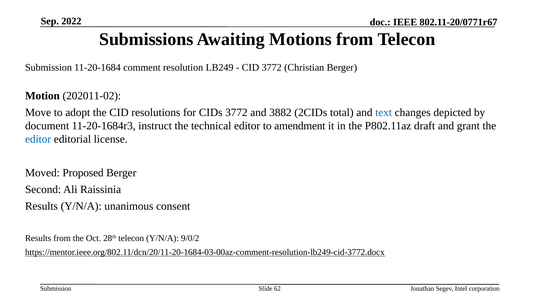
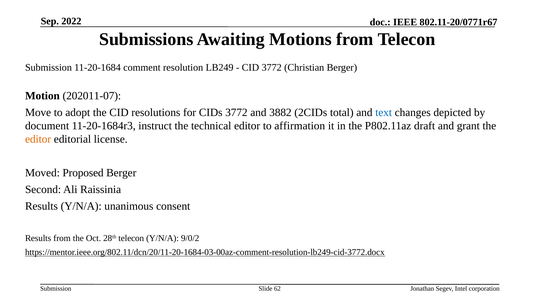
202011-02: 202011-02 -> 202011-07
amendment: amendment -> affirmation
editor at (38, 139) colour: blue -> orange
